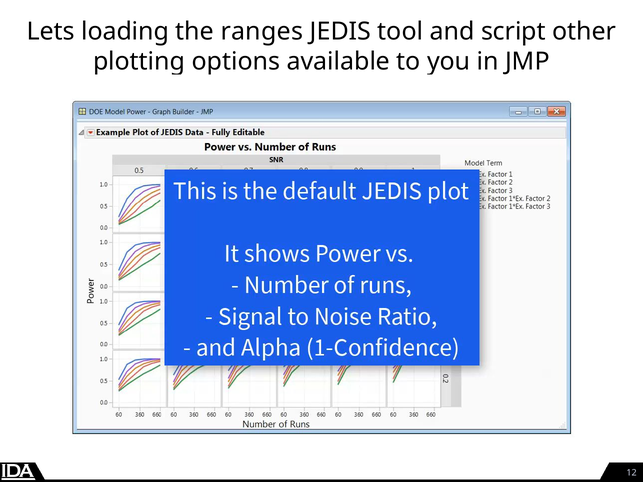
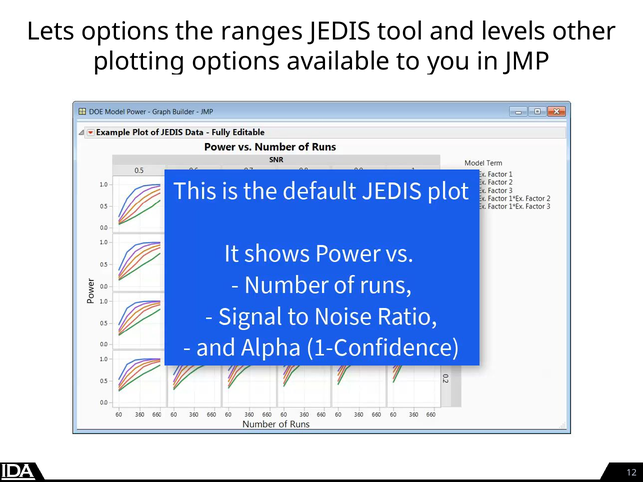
Lets loading: loading -> options
script: script -> levels
